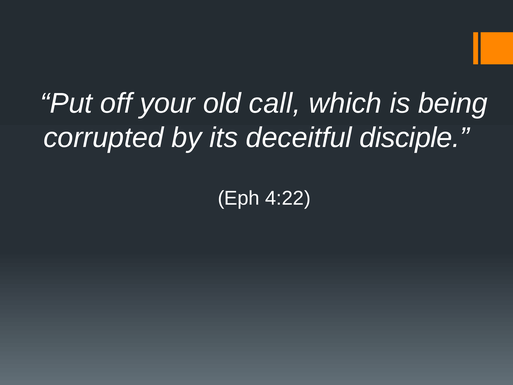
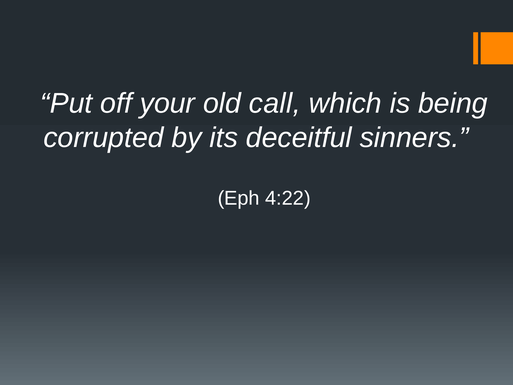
disciple: disciple -> sinners
